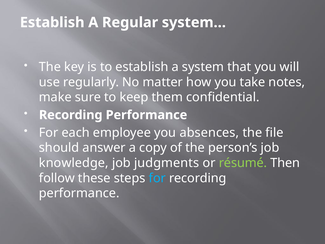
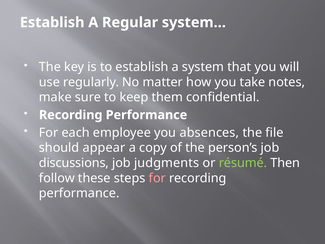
answer: answer -> appear
knowledge: knowledge -> discussions
for at (157, 178) colour: light blue -> pink
